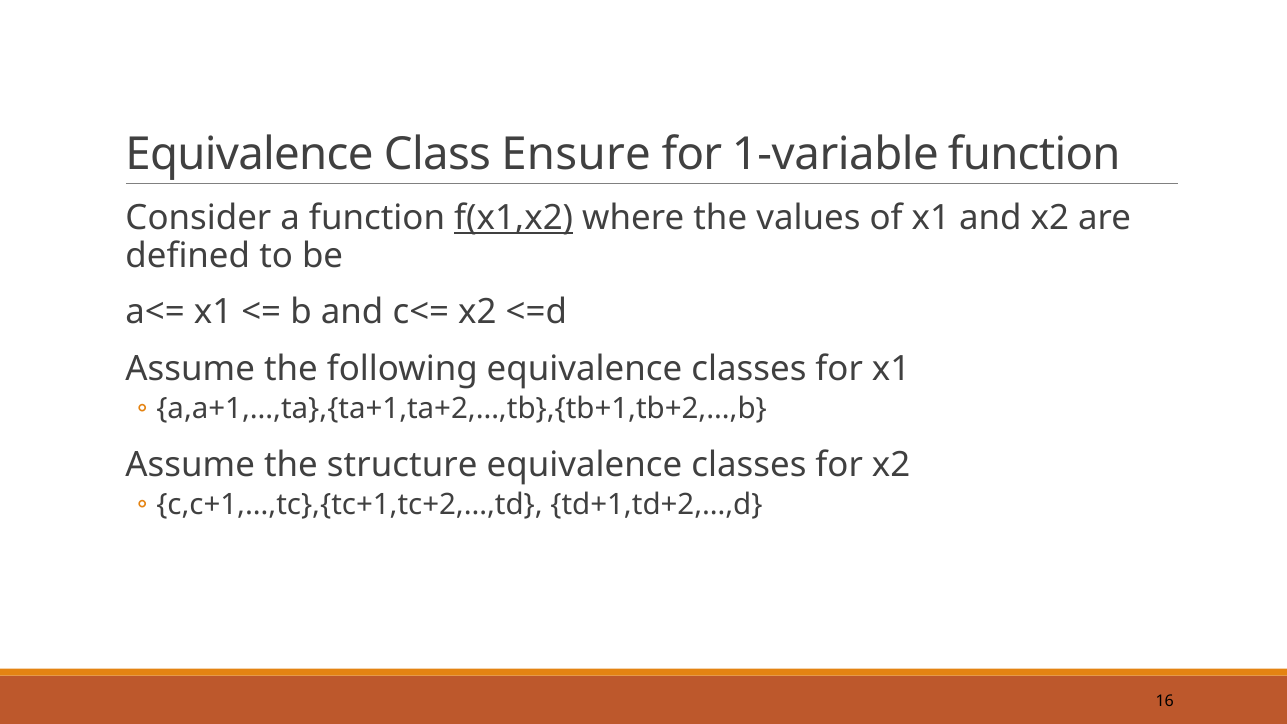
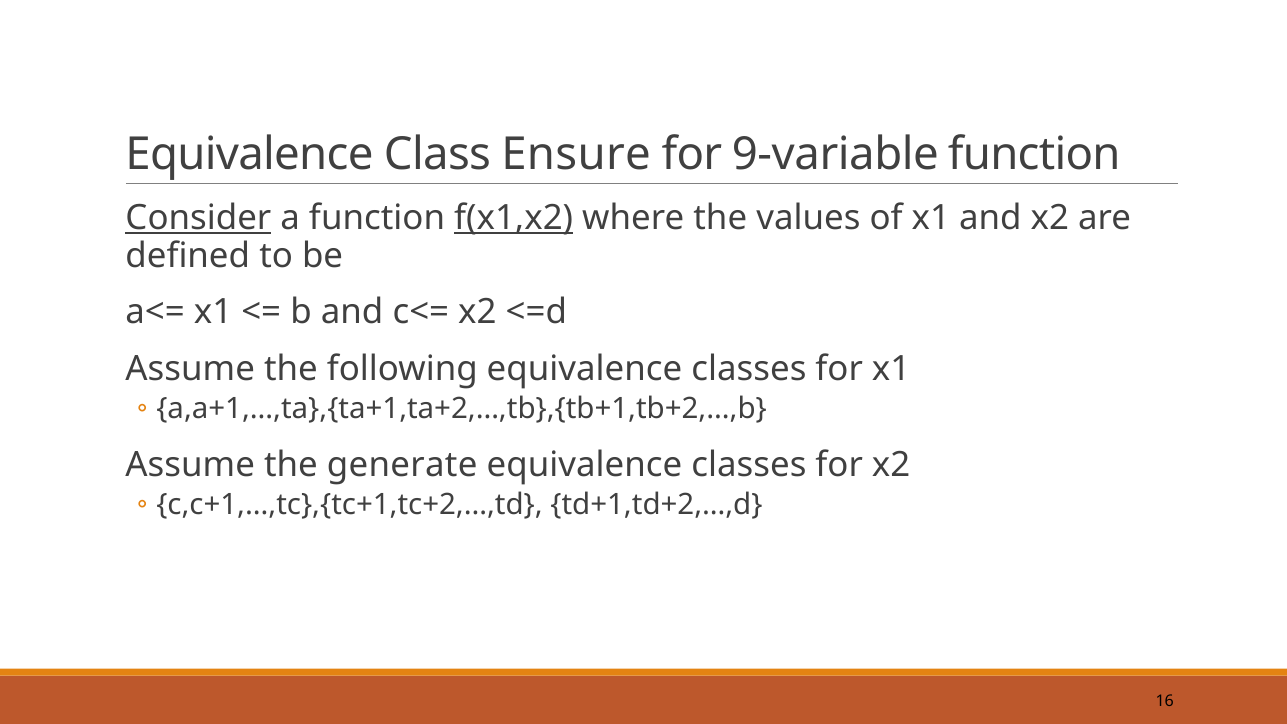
1-variable: 1-variable -> 9-variable
Consider underline: none -> present
structure: structure -> generate
